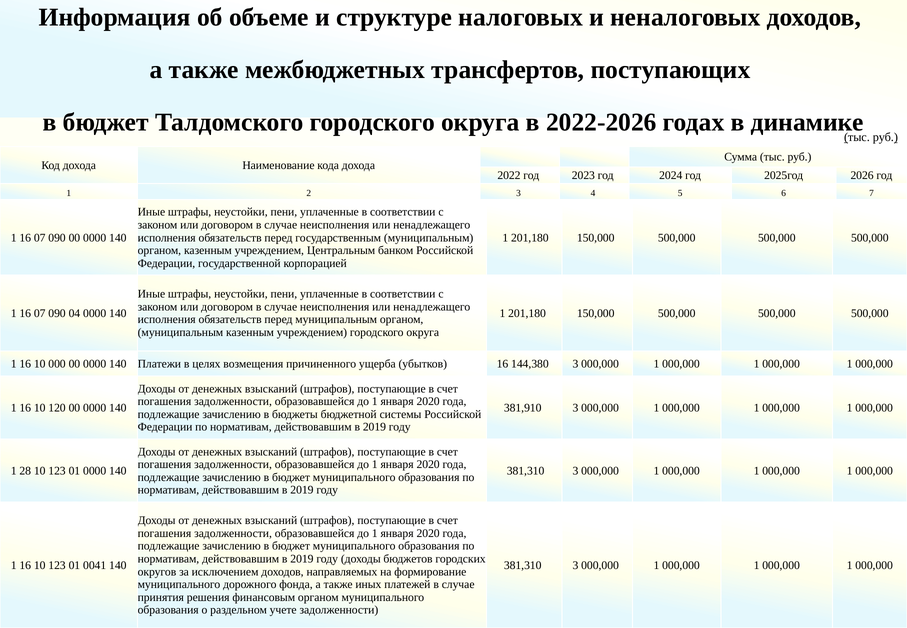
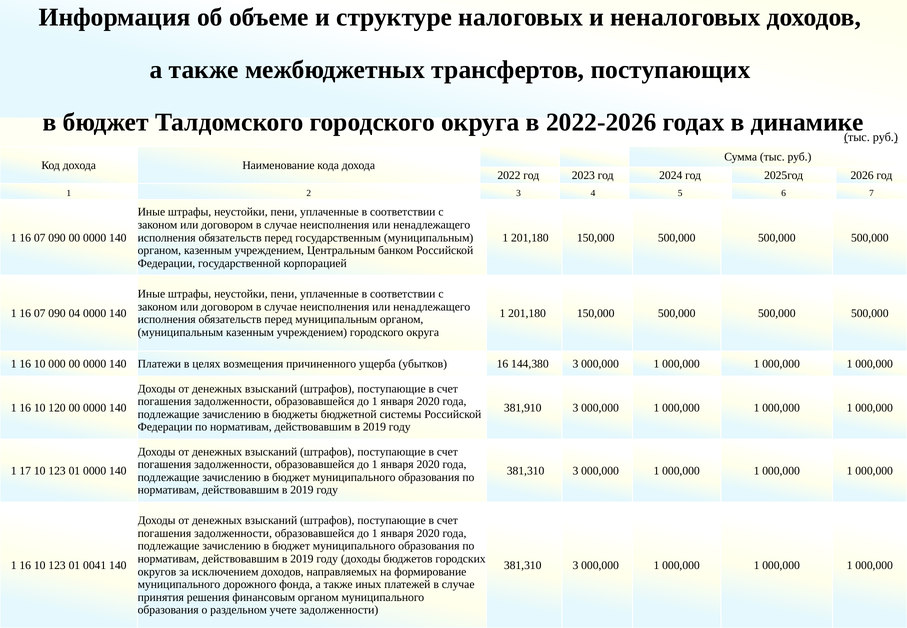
28: 28 -> 17
